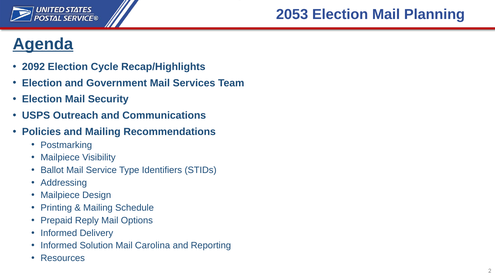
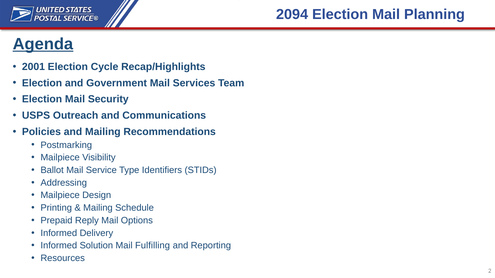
2053: 2053 -> 2094
2092: 2092 -> 2001
Carolina: Carolina -> Fulfilling
